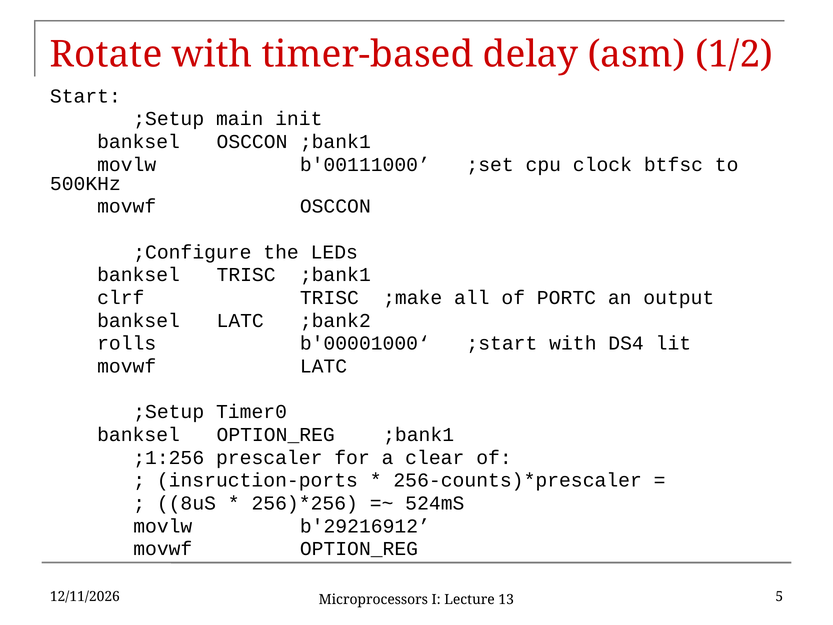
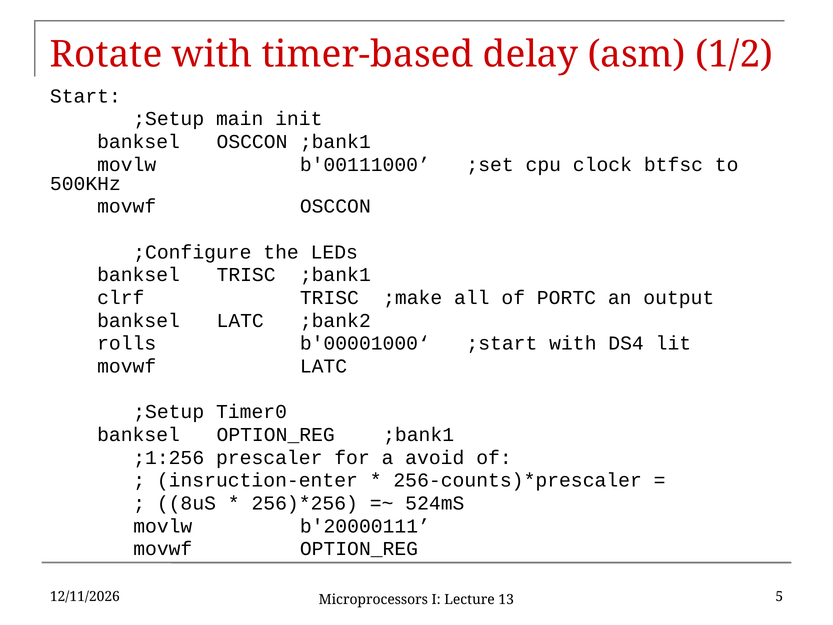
clear: clear -> avoid
insruction-ports: insruction-ports -> insruction-enter
b'29216912: b'29216912 -> b'20000111
